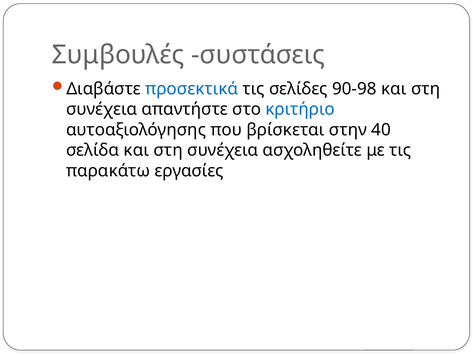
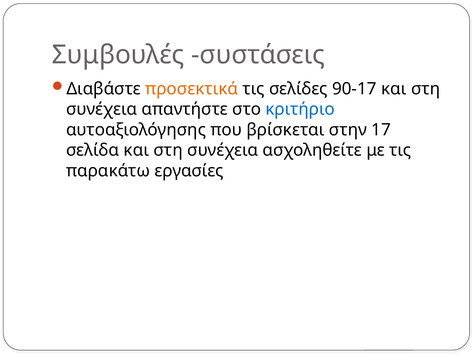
προσεκτικά colour: blue -> orange
90-98: 90-98 -> 90-17
40: 40 -> 17
